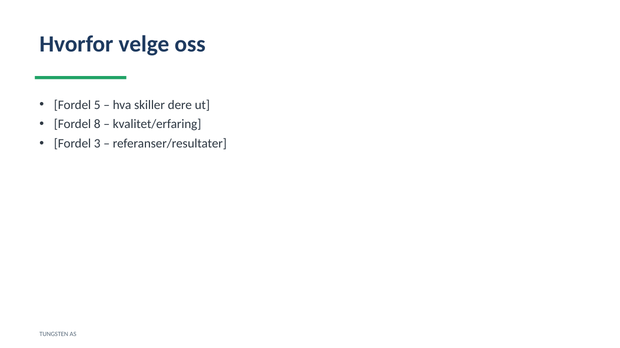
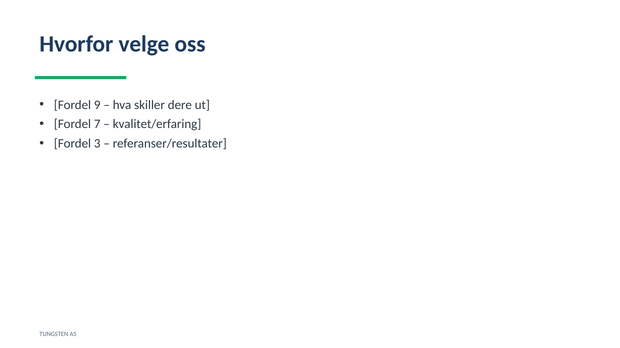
5: 5 -> 9
8: 8 -> 7
